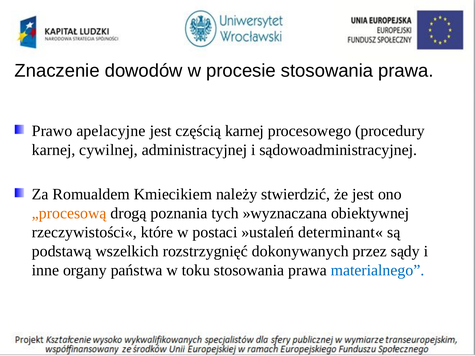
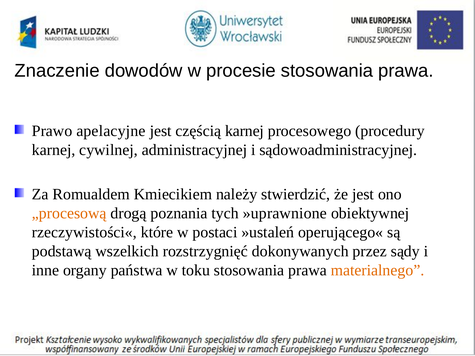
»wyznaczana: »wyznaczana -> »uprawnione
determinant«: determinant« -> operującego«
materialnego colour: blue -> orange
